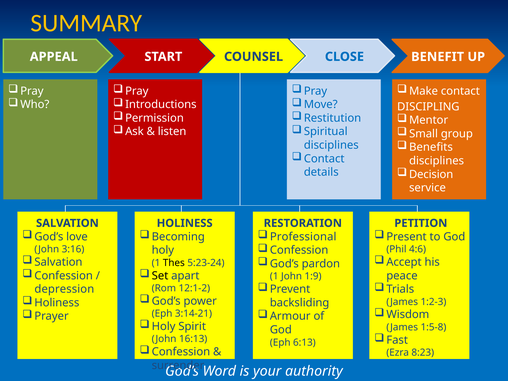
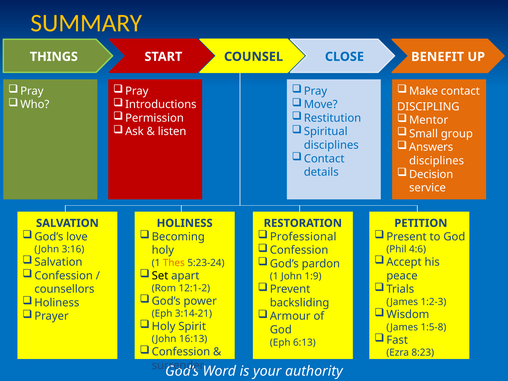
APPEAL: APPEAL -> THINGS
Benefits: Benefits -> Answers
Thes colour: black -> orange
depression: depression -> counsellors
